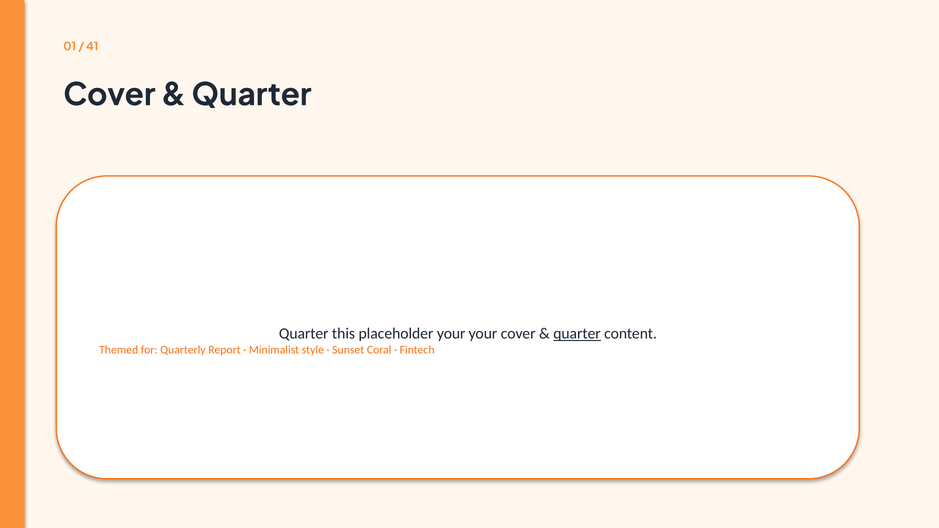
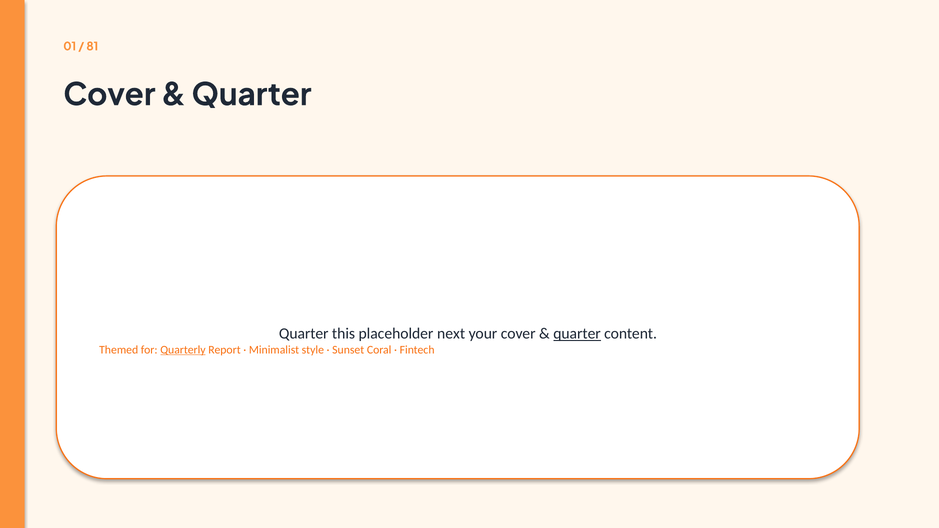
41: 41 -> 81
placeholder your: your -> next
Quarterly underline: none -> present
